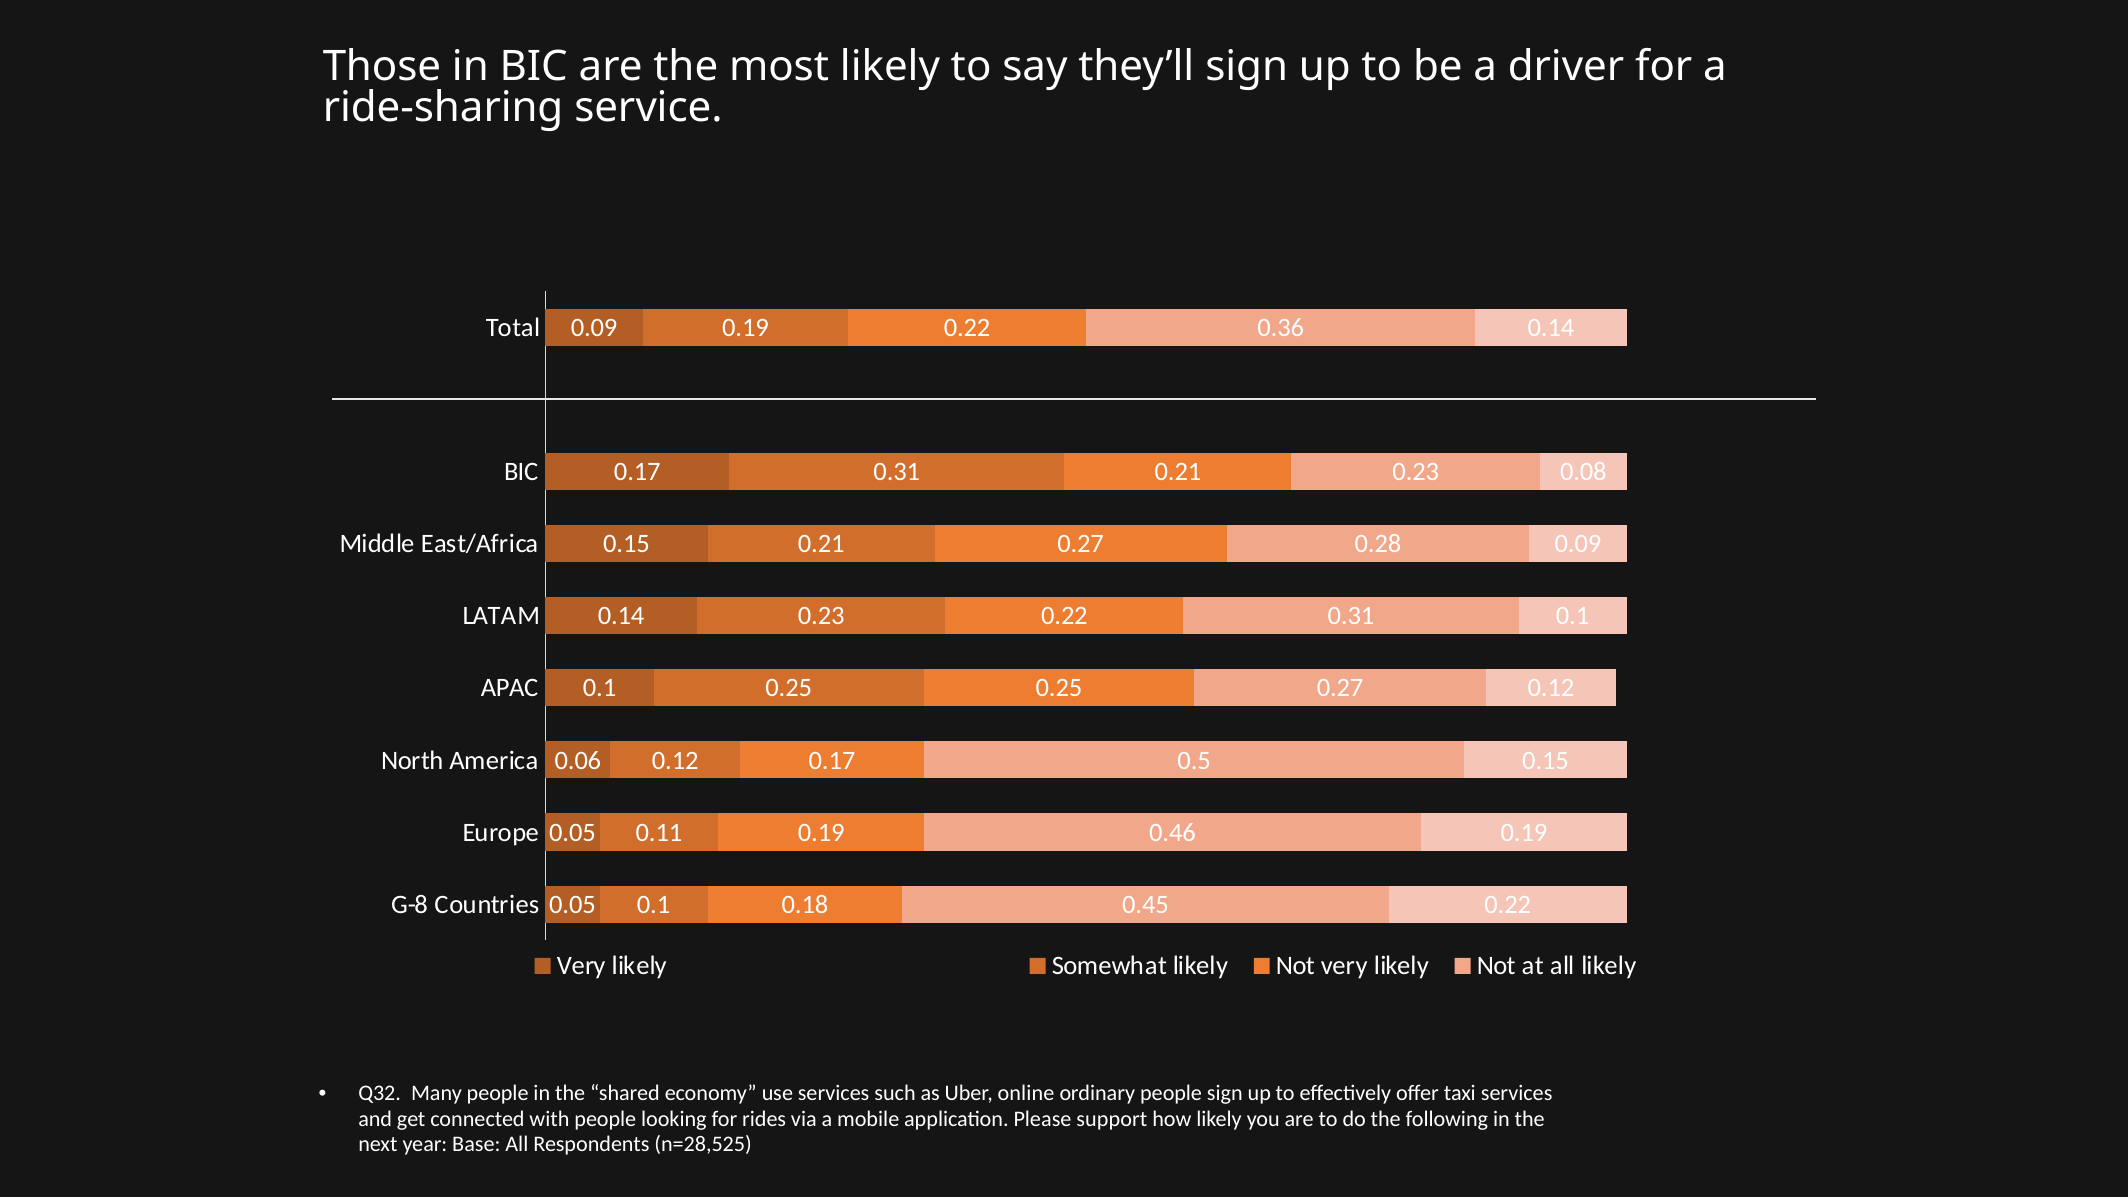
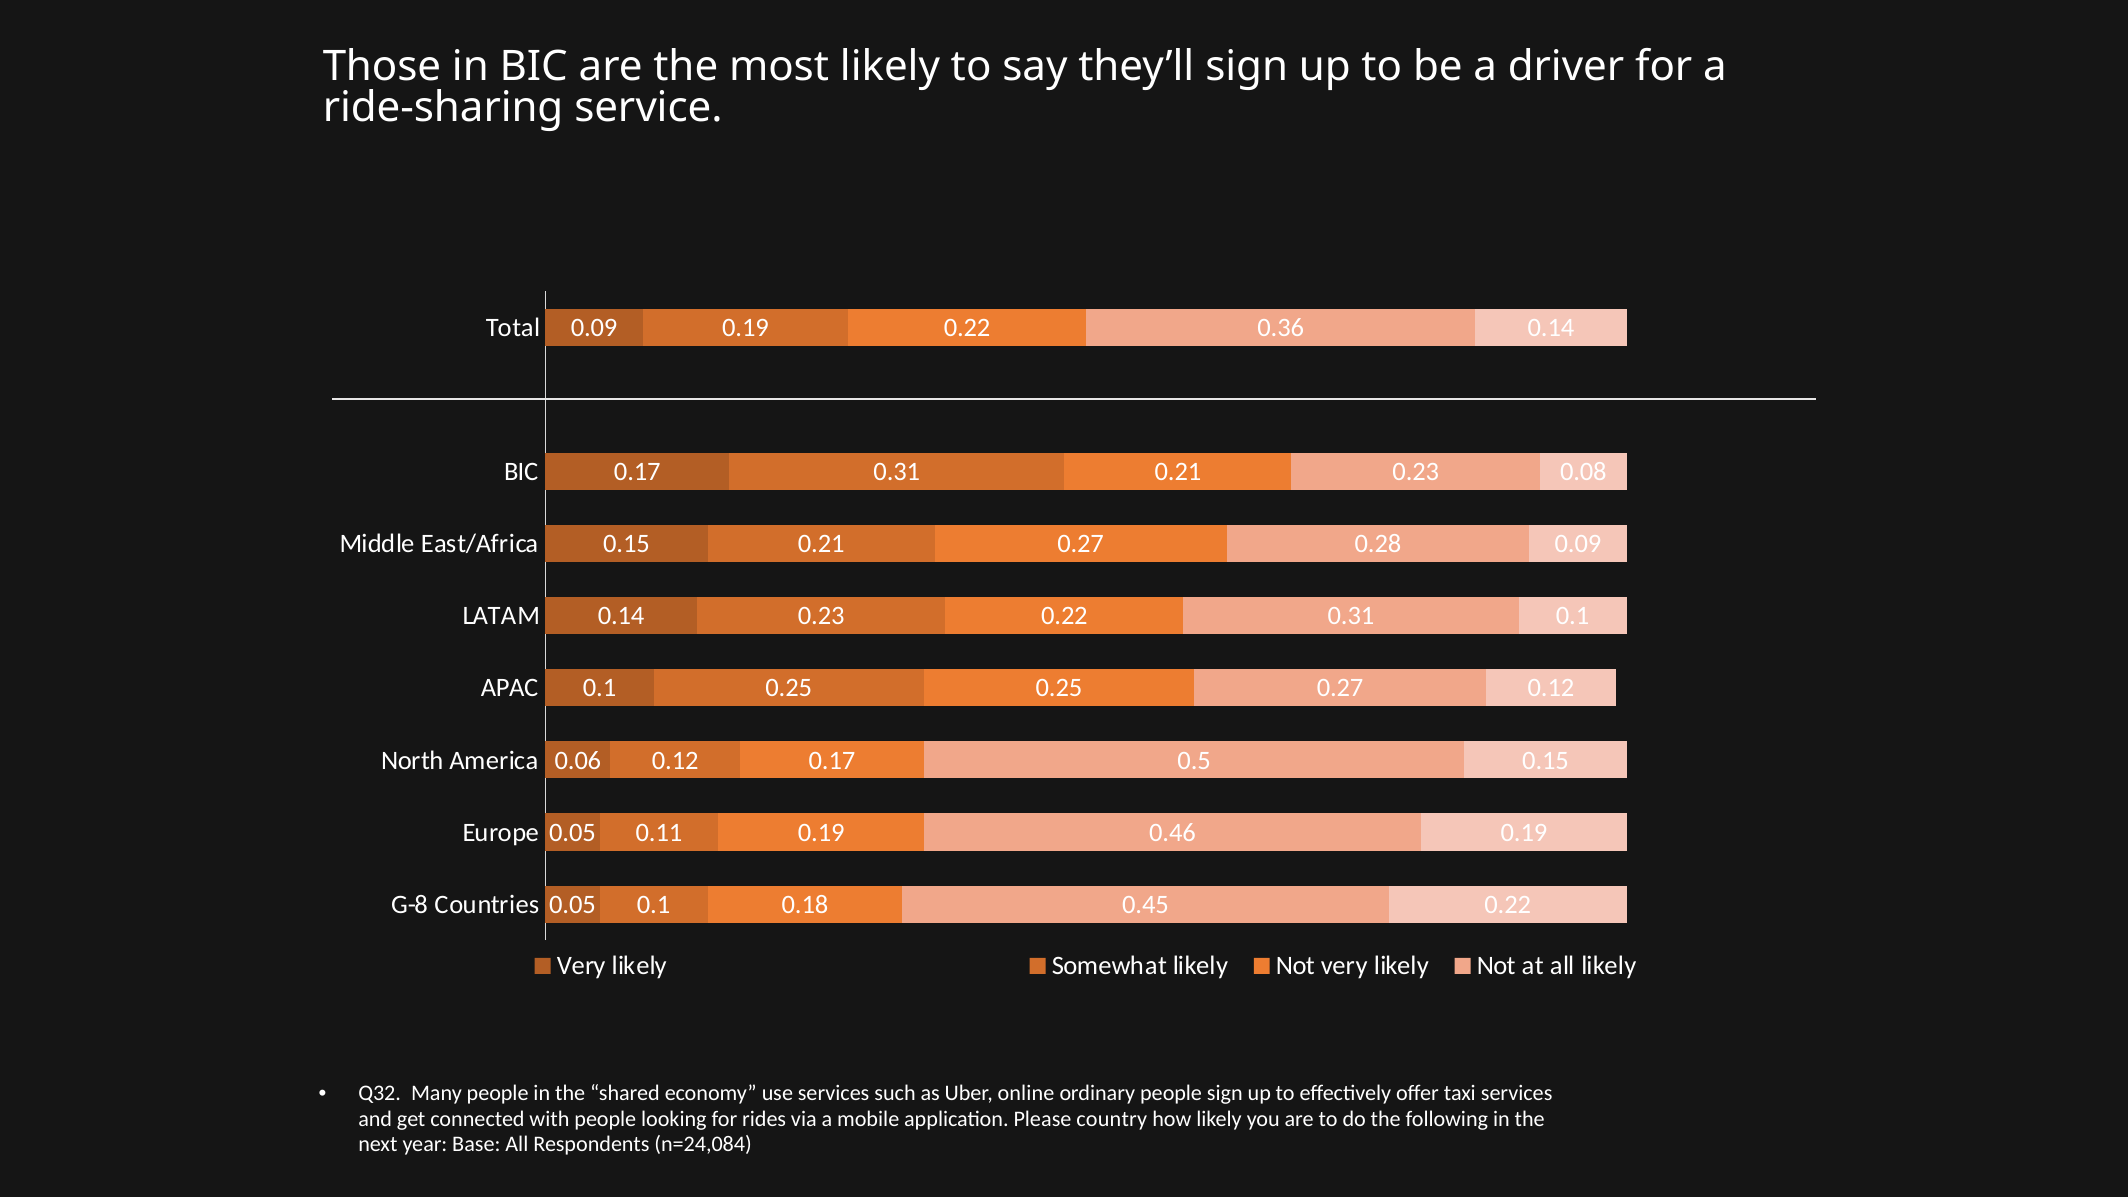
support: support -> country
n=28,525: n=28,525 -> n=24,084
